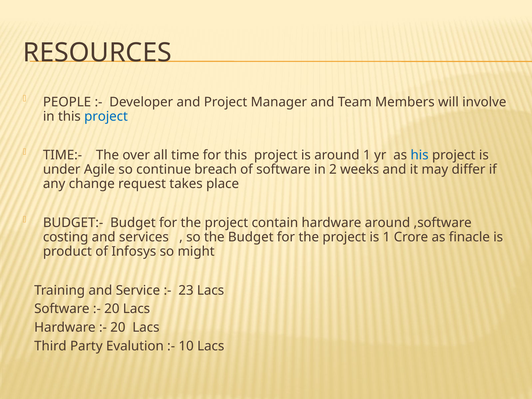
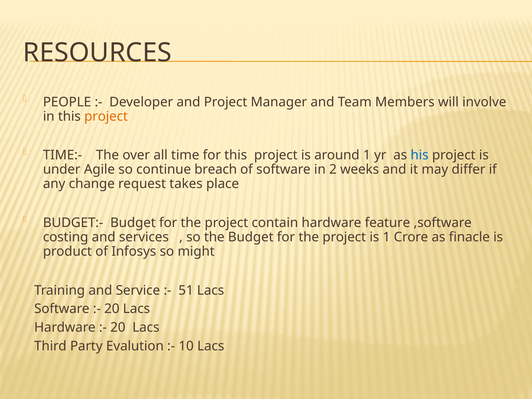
project at (106, 116) colour: blue -> orange
hardware around: around -> feature
23: 23 -> 51
